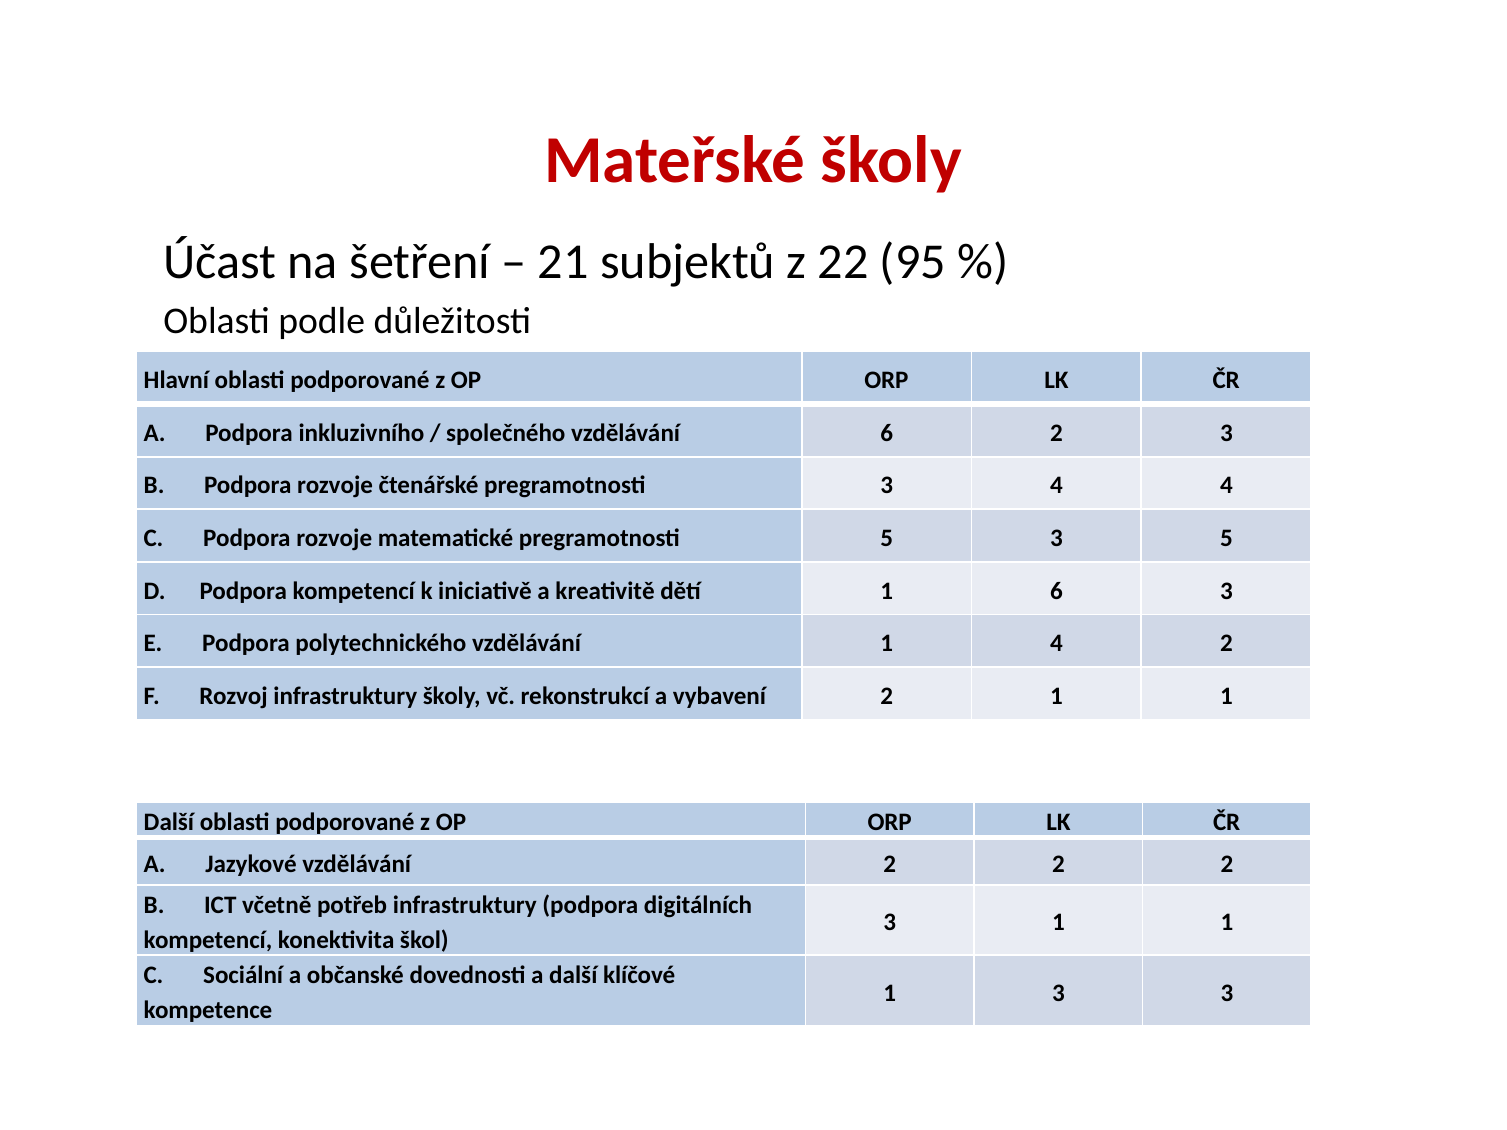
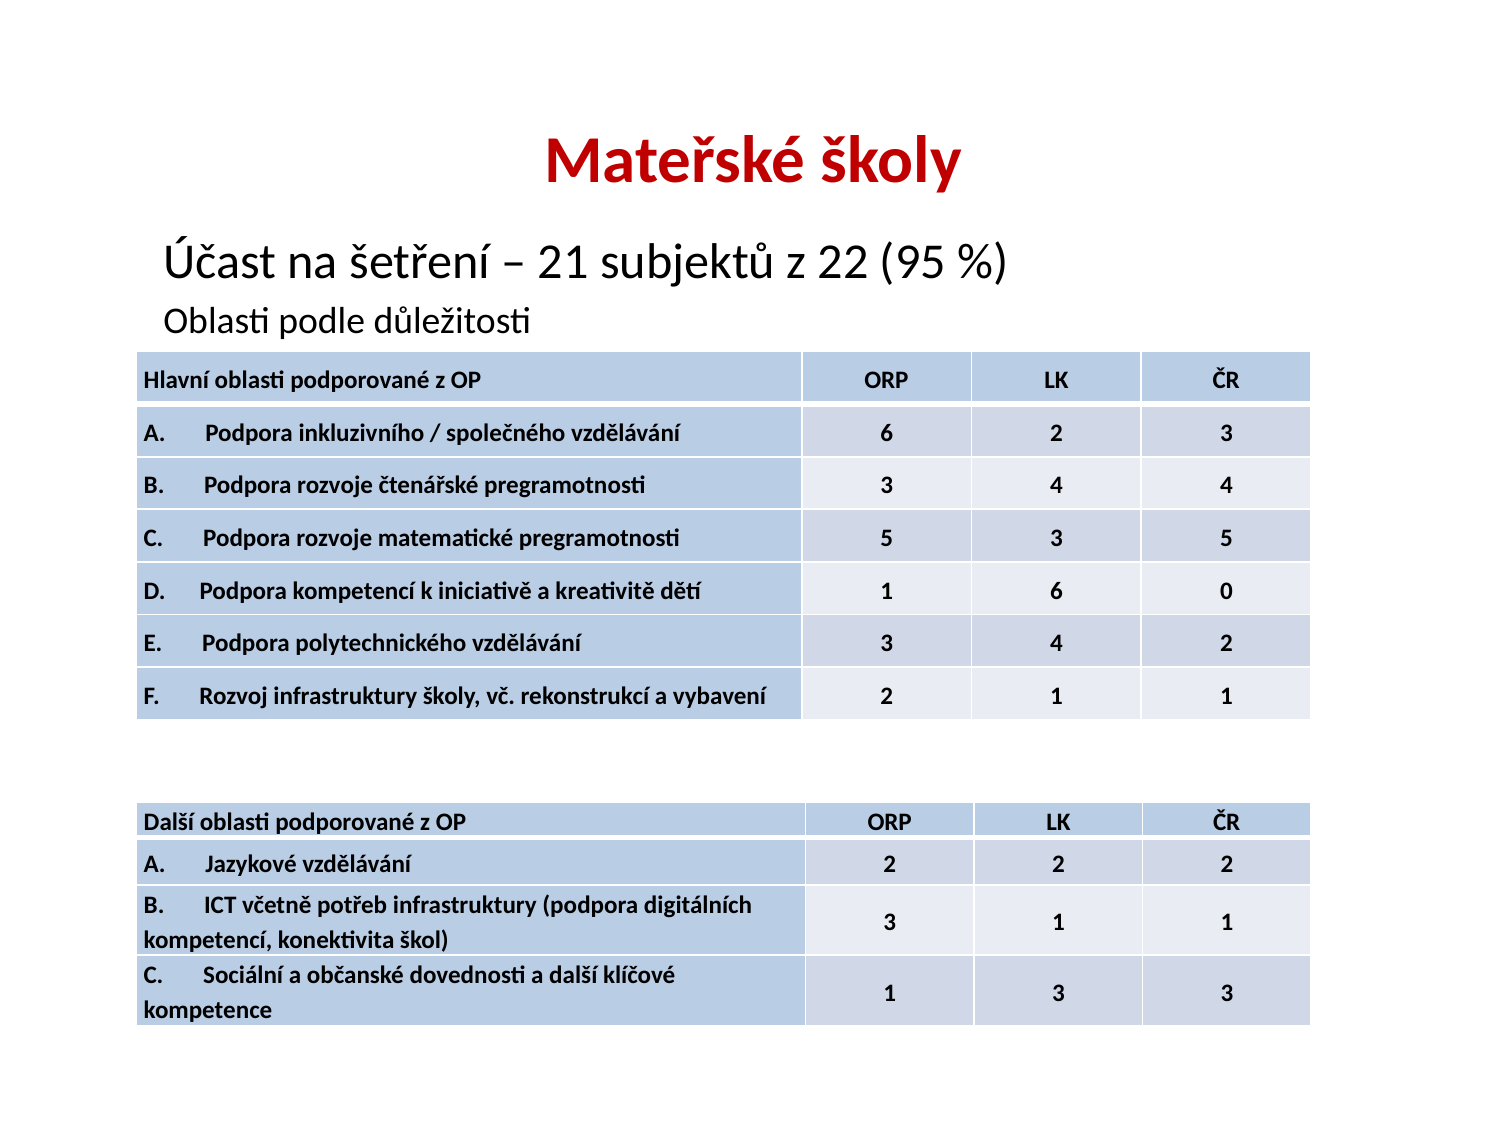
6 3: 3 -> 0
vzdělávání 1: 1 -> 3
